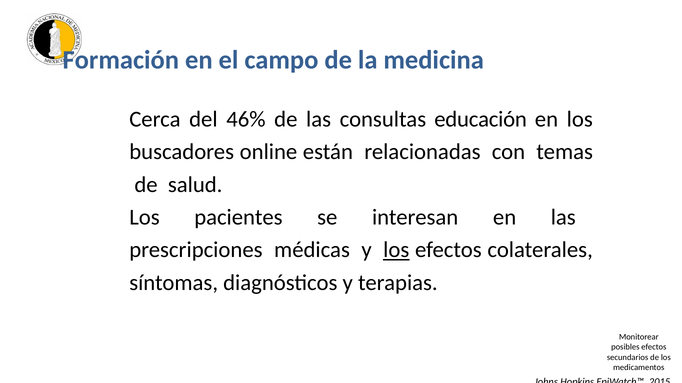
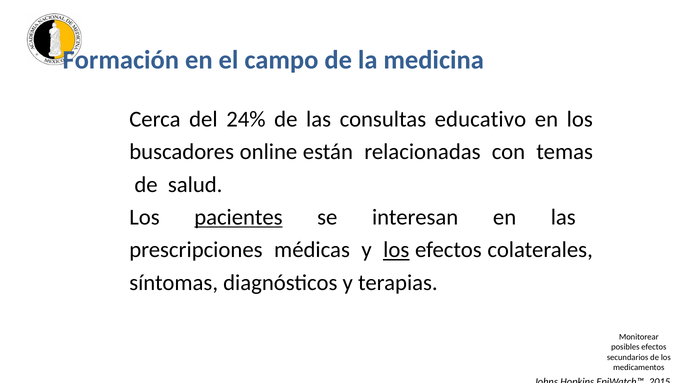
46%: 46% -> 24%
educación: educación -> educativo
pacientes underline: none -> present
